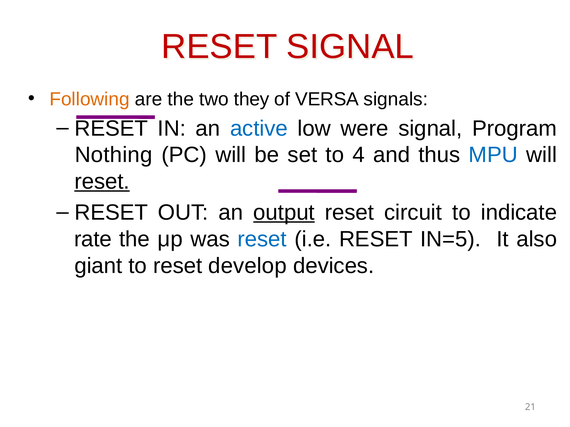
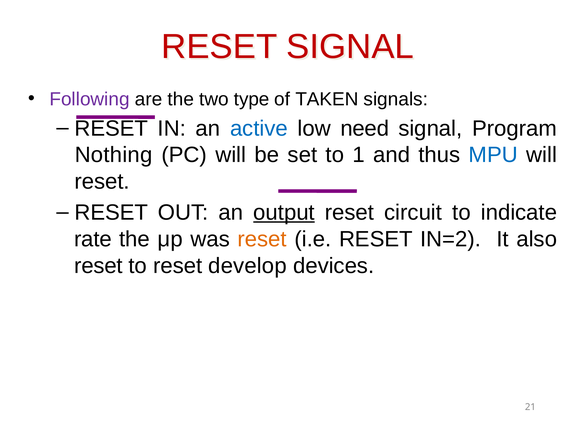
Following colour: orange -> purple
they: they -> type
VERSA: VERSA -> TAKEN
were: were -> need
4: 4 -> 1
reset at (102, 182) underline: present -> none
reset at (262, 239) colour: blue -> orange
IN=5: IN=5 -> IN=2
giant at (98, 266): giant -> reset
